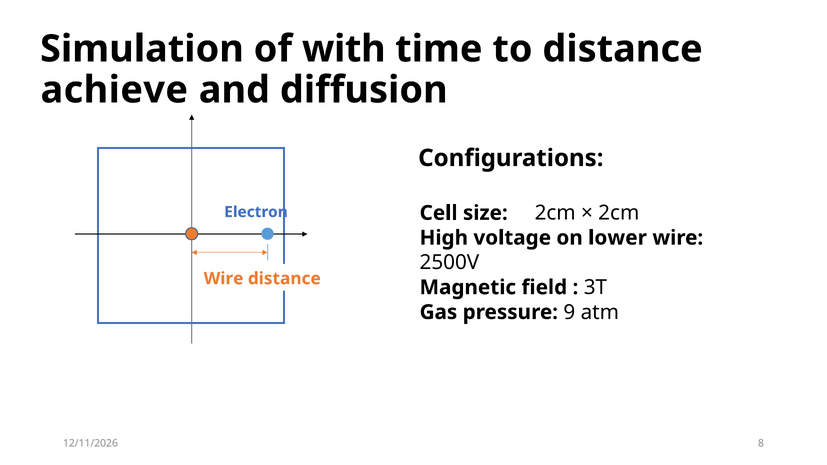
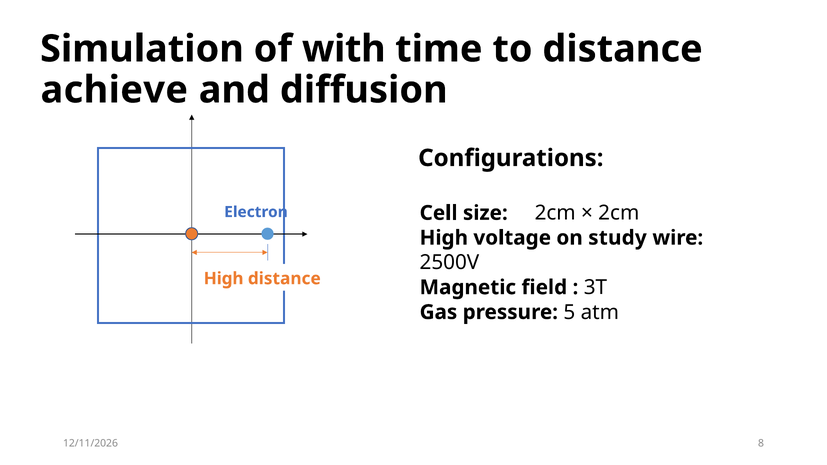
lower: lower -> study
Wire at (224, 279): Wire -> High
9: 9 -> 5
